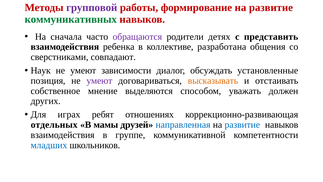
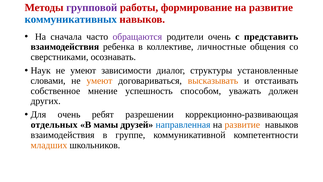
коммуникативных colour: green -> blue
родители детях: детях -> очень
разработана: разработана -> личностные
совпадают: совпадают -> осознавать
обсуждать: обсуждать -> структуры
позиция: позиция -> словами
умеют at (99, 81) colour: purple -> orange
выделяются: выделяются -> успешность
Для играх: играх -> очень
отношениях: отношениях -> разрешении
развитие at (242, 125) colour: blue -> orange
младших colour: blue -> orange
